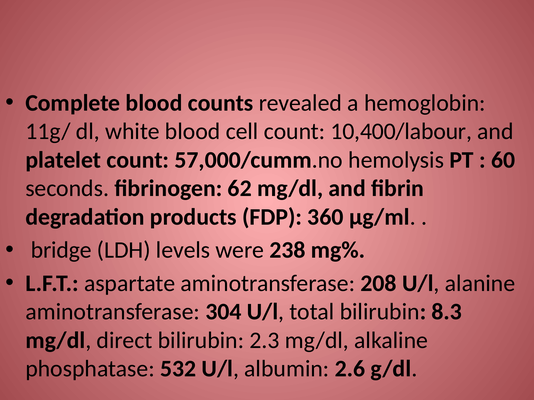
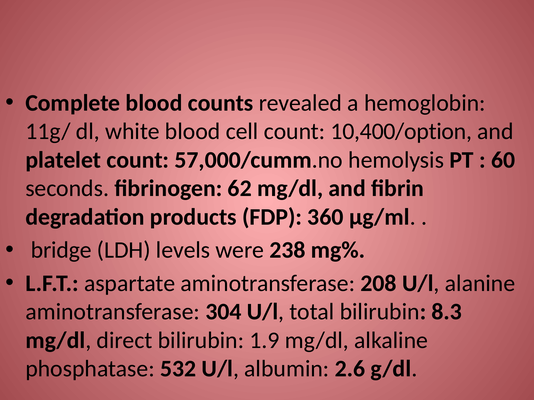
10,400/labour: 10,400/labour -> 10,400/option
2.3: 2.3 -> 1.9
